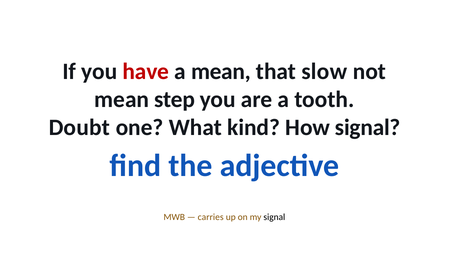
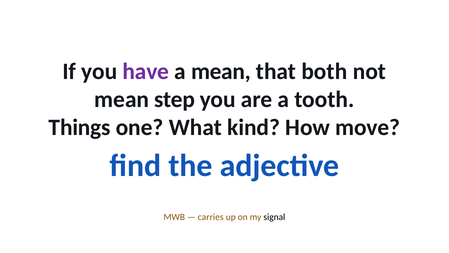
have colour: red -> purple
slow: slow -> both
Doubt: Doubt -> Things
How signal: signal -> move
